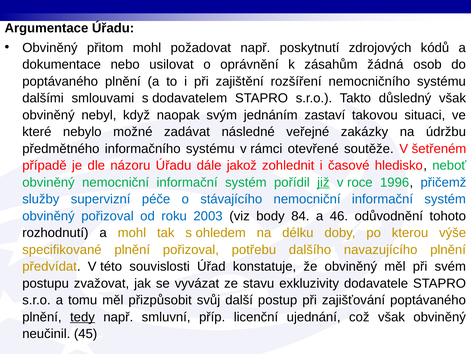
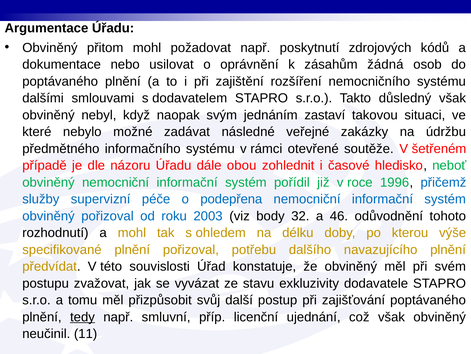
jakož: jakož -> obou
již underline: present -> none
stávajícího: stávajícího -> podepřena
84: 84 -> 32
45: 45 -> 11
